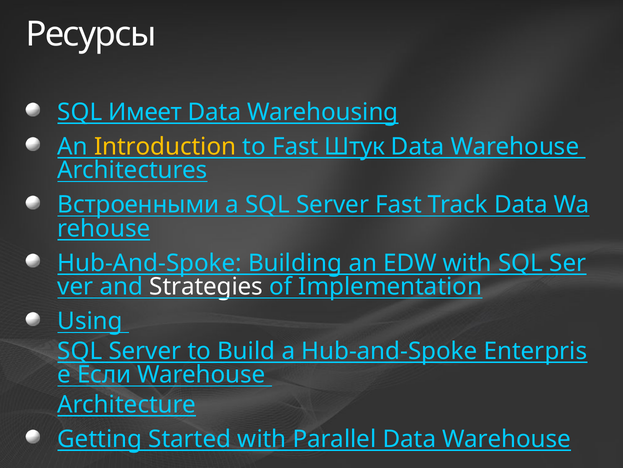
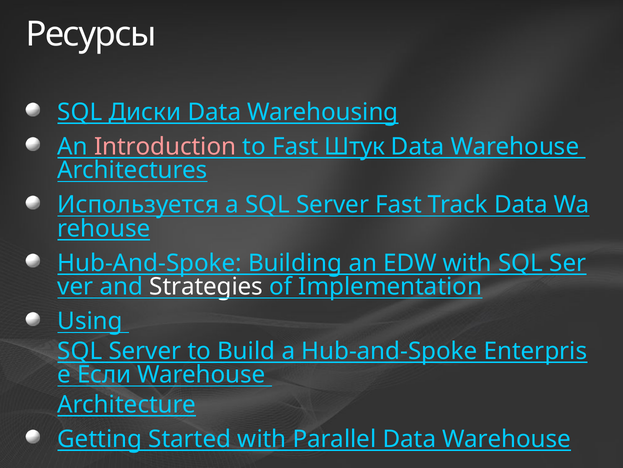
Имеет: Имеет -> Диски
Introduction colour: yellow -> pink
Встроенными: Встроенными -> Используется
